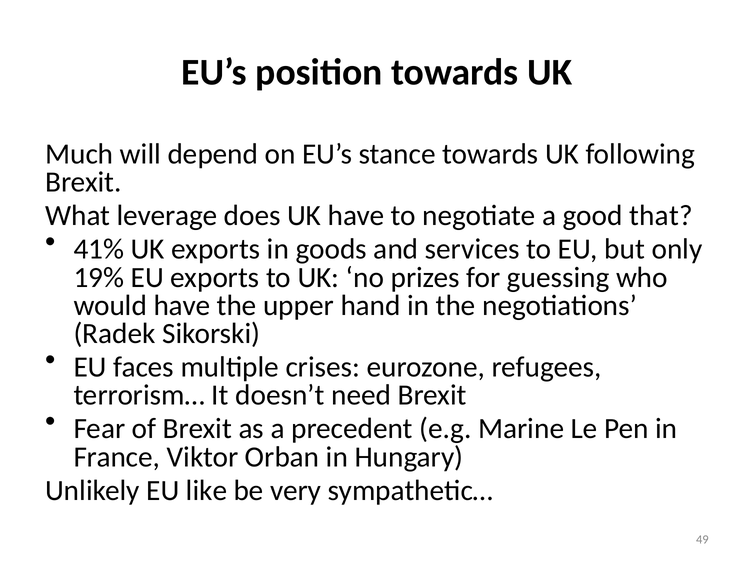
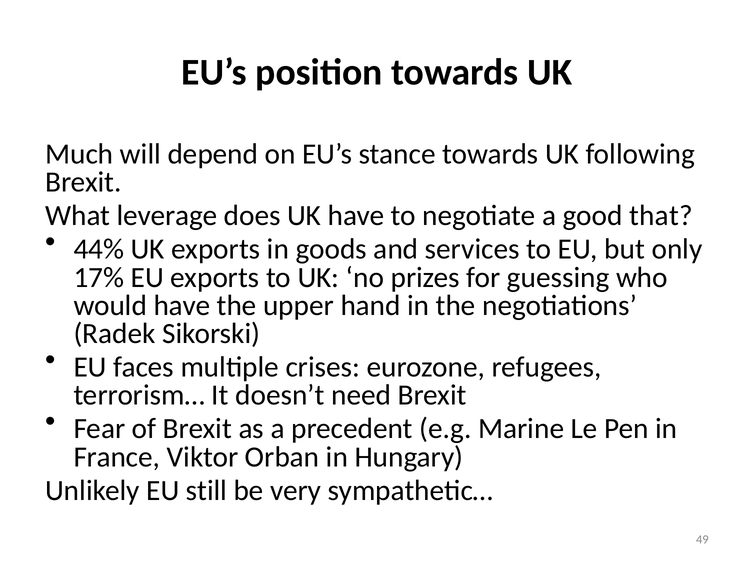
41%: 41% -> 44%
19%: 19% -> 17%
like: like -> still
